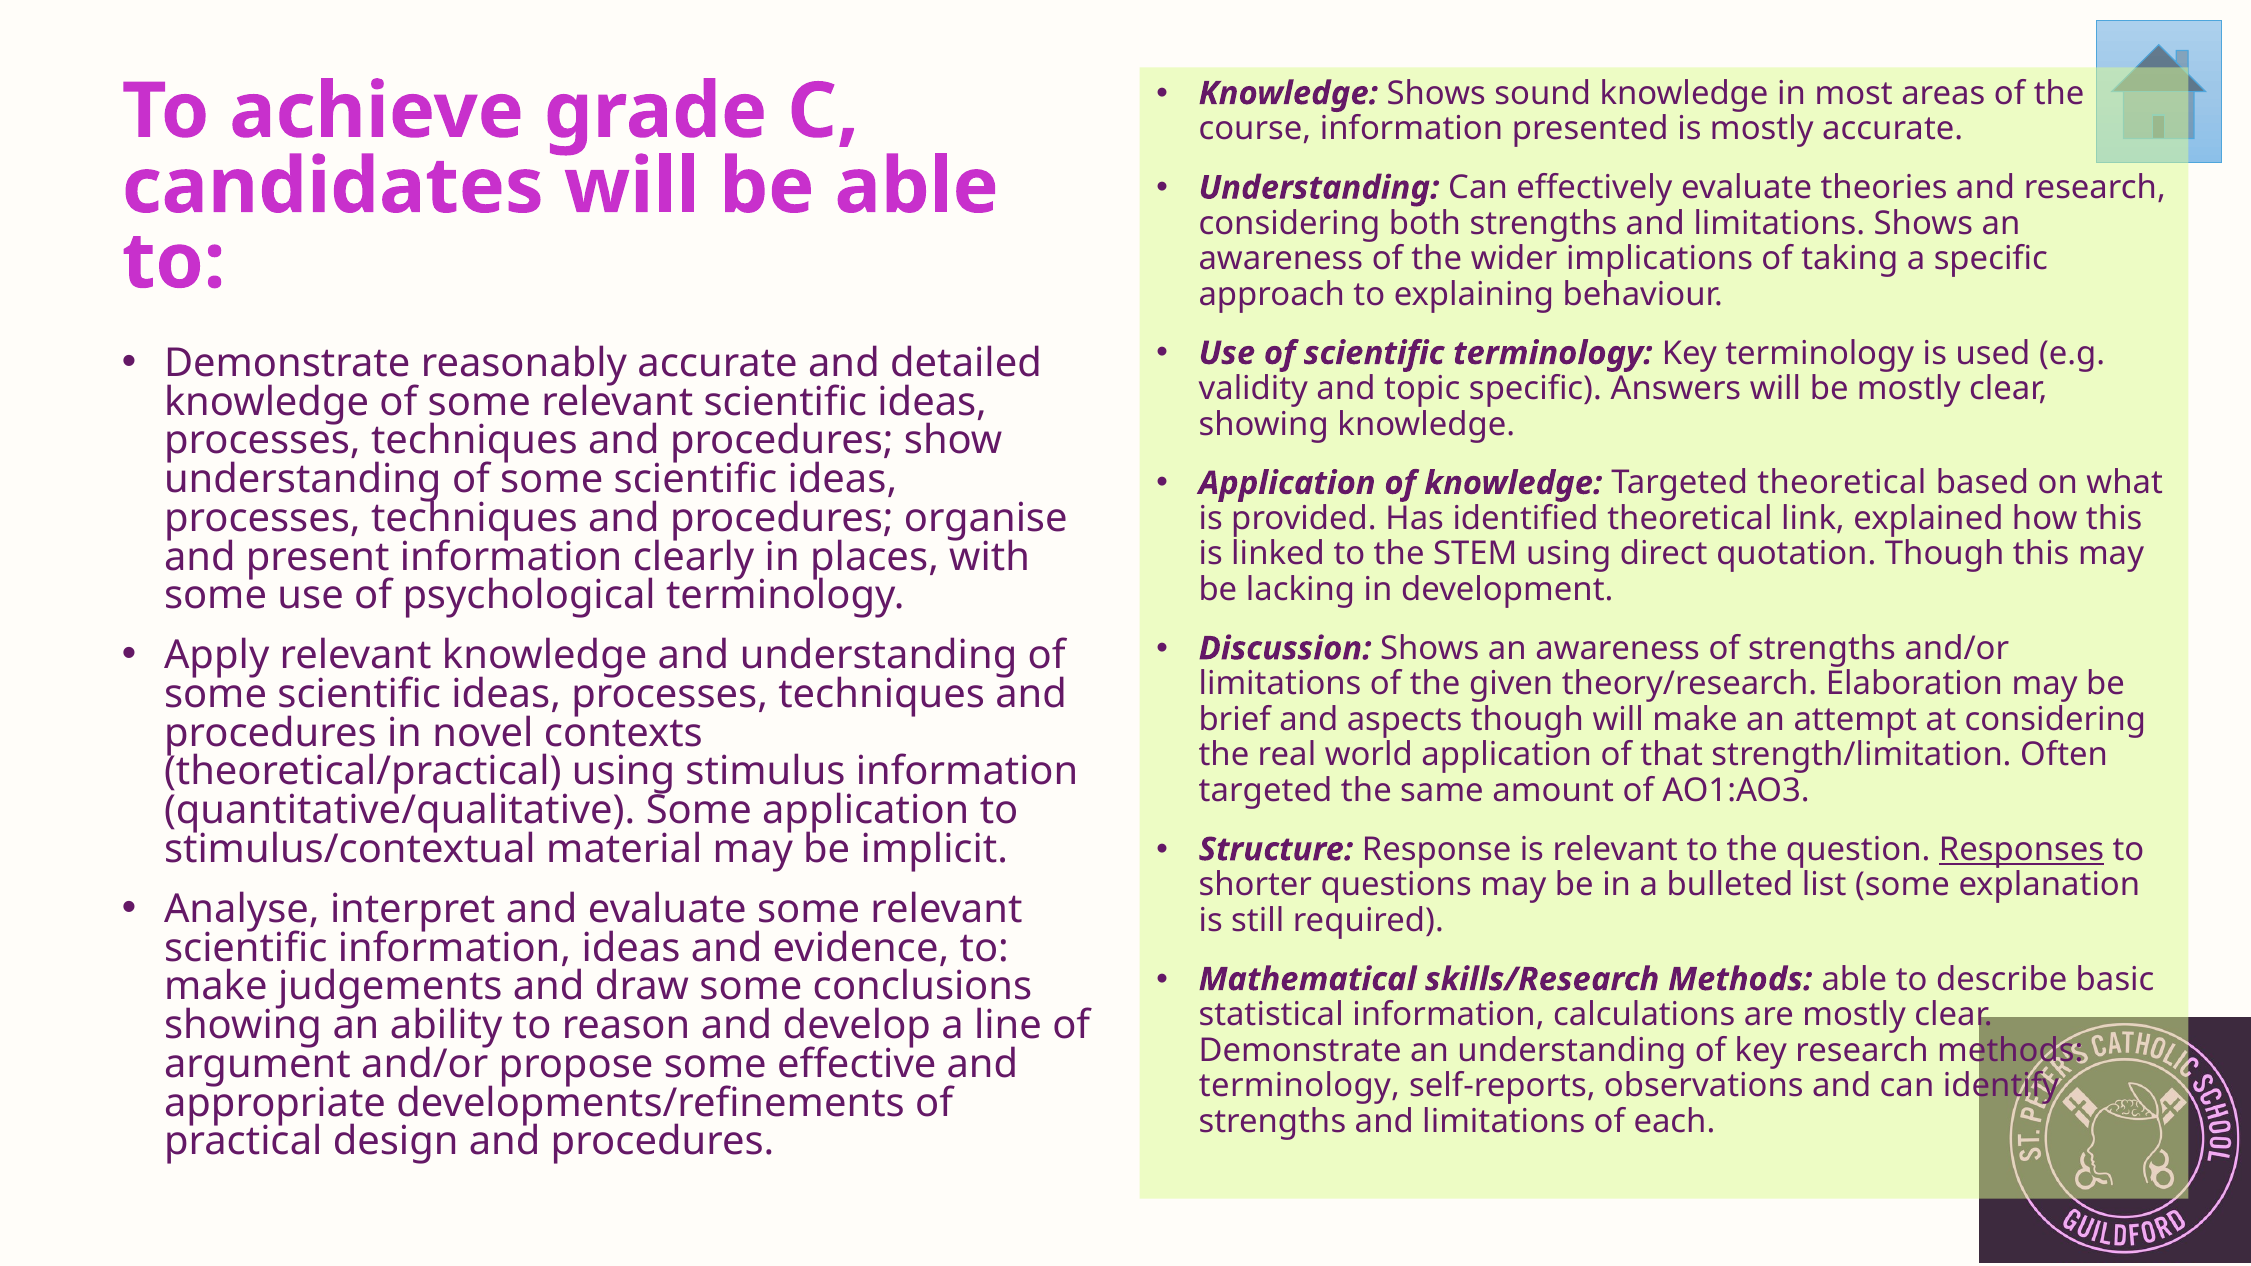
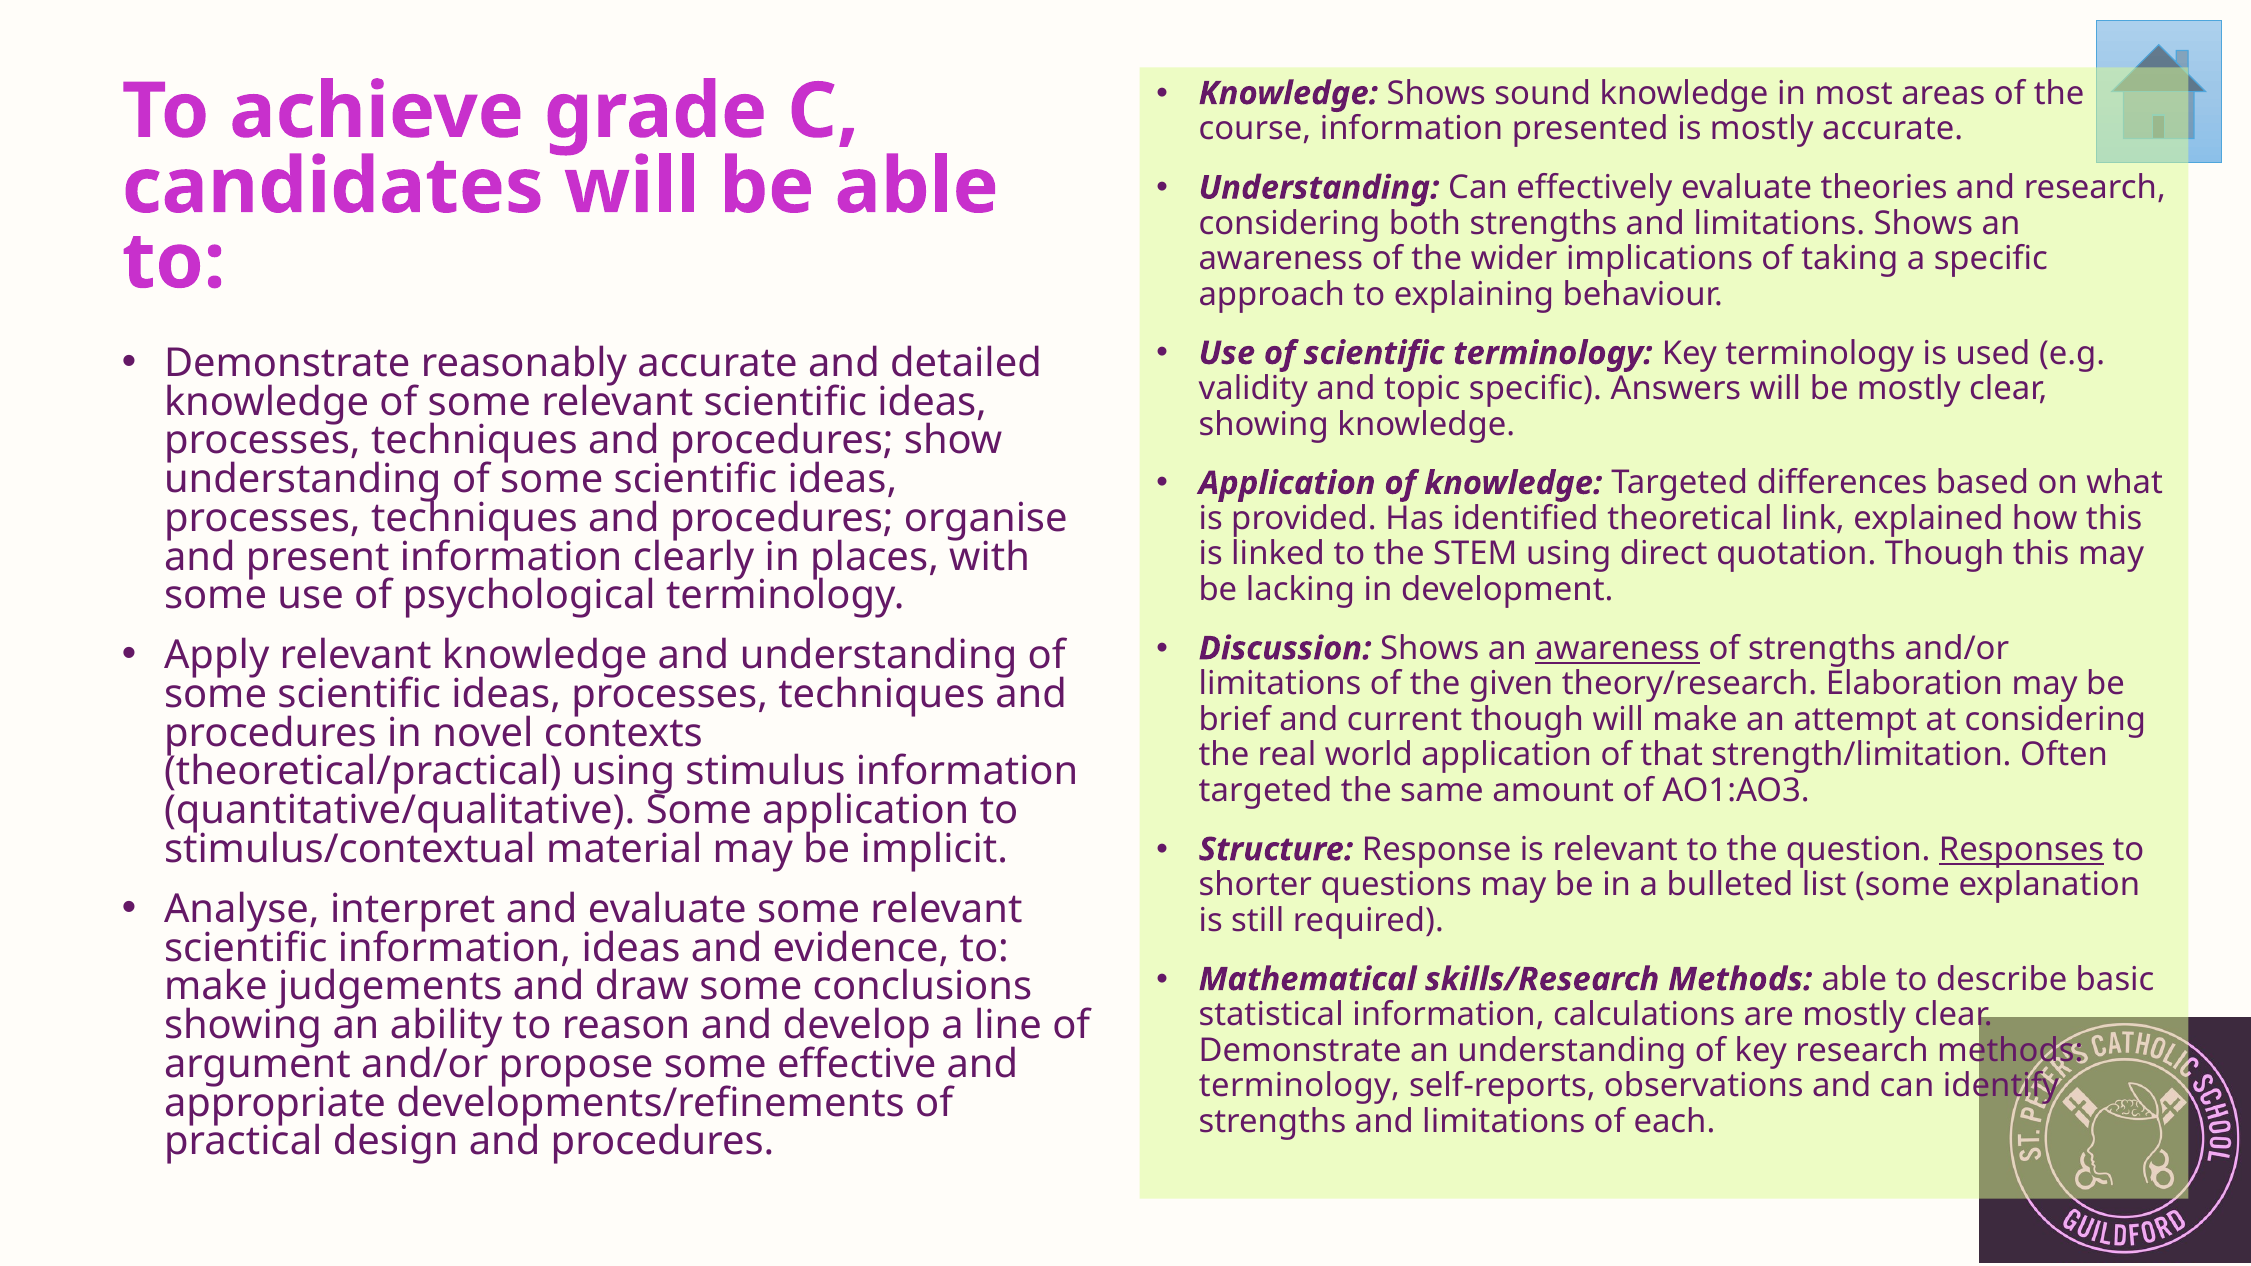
Targeted theoretical: theoretical -> differences
awareness at (1618, 649) underline: none -> present
aspects: aspects -> current
